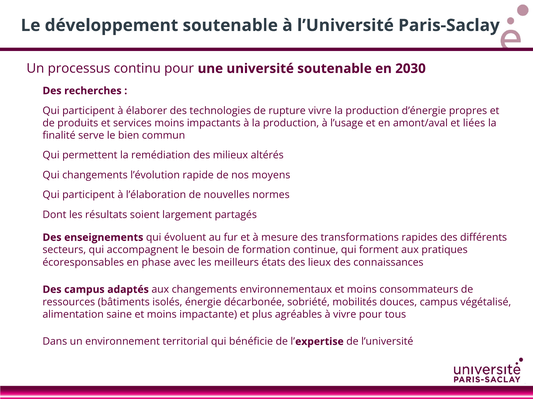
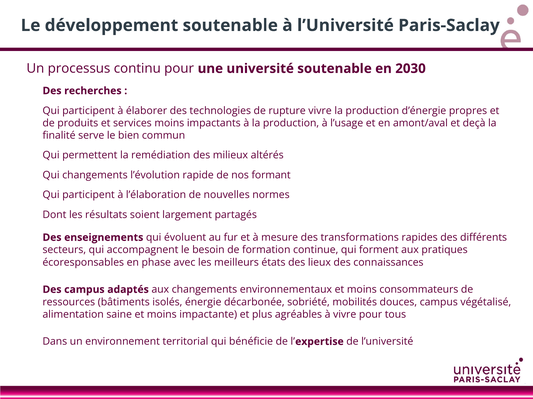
liées: liées -> deçà
moyens: moyens -> formant
